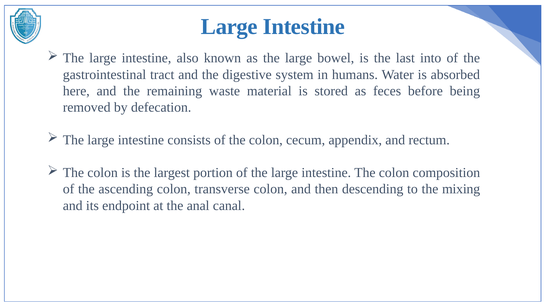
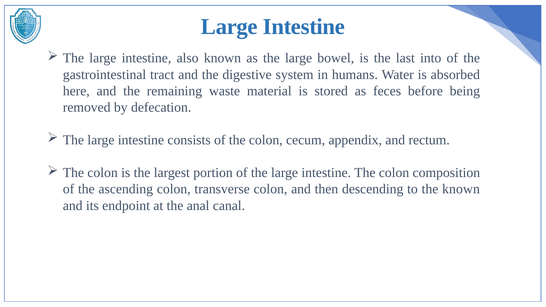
the mixing: mixing -> known
